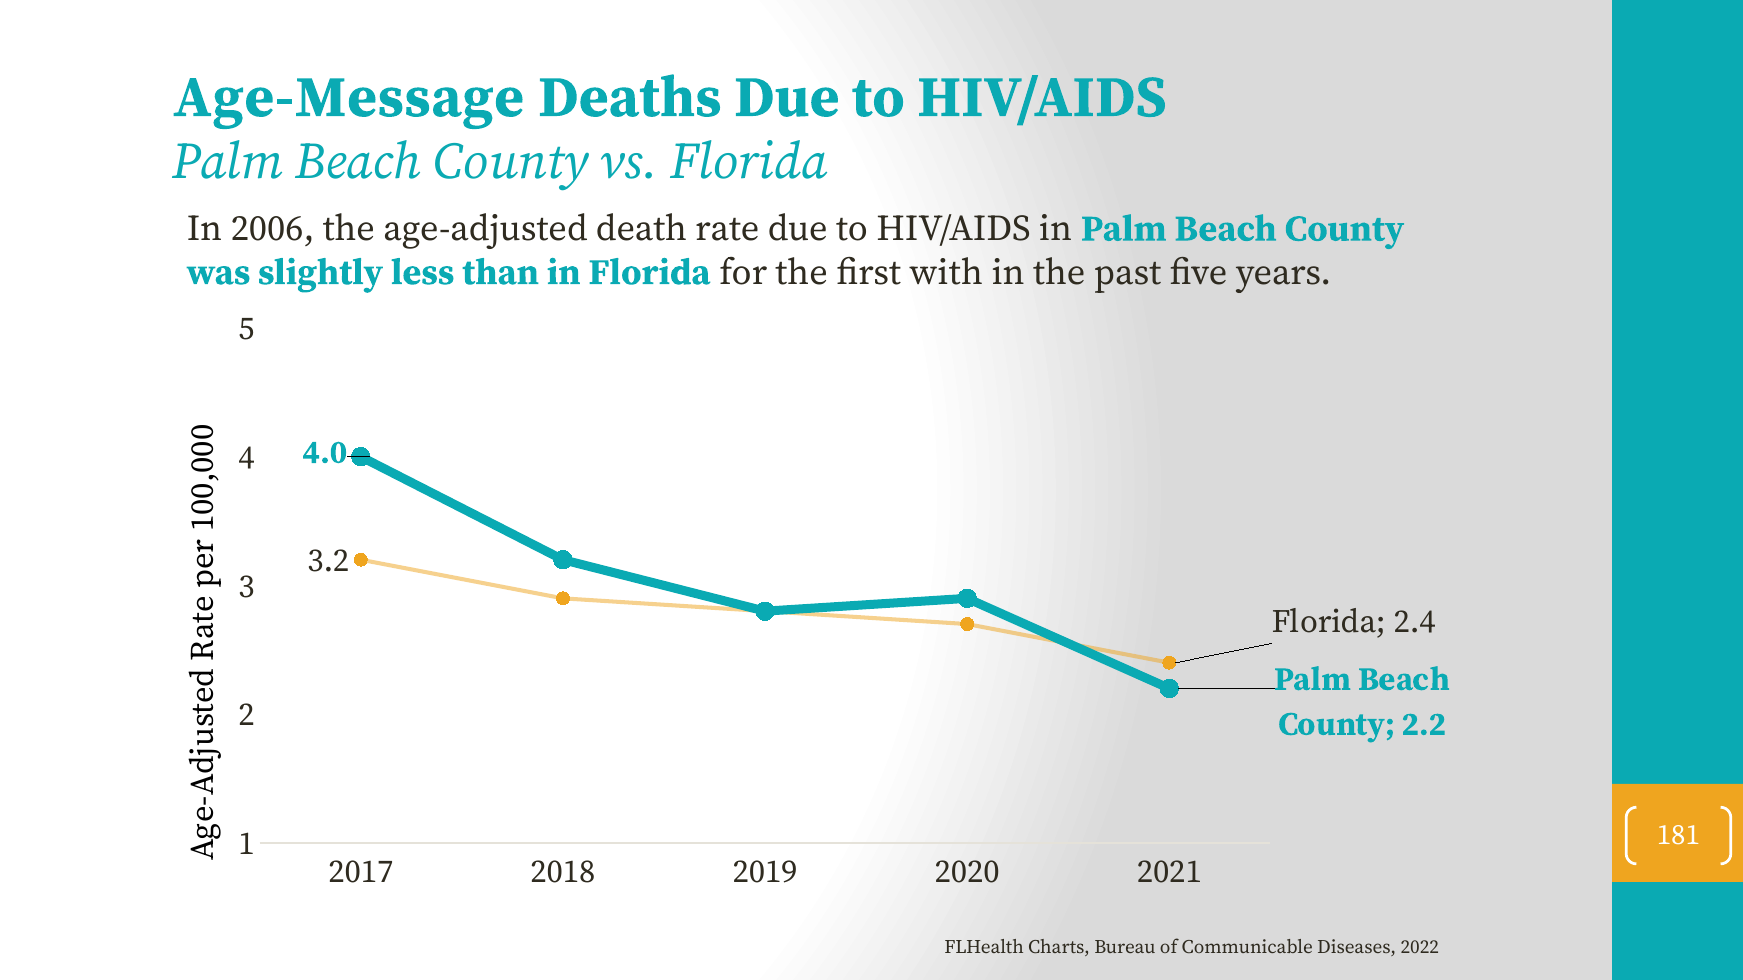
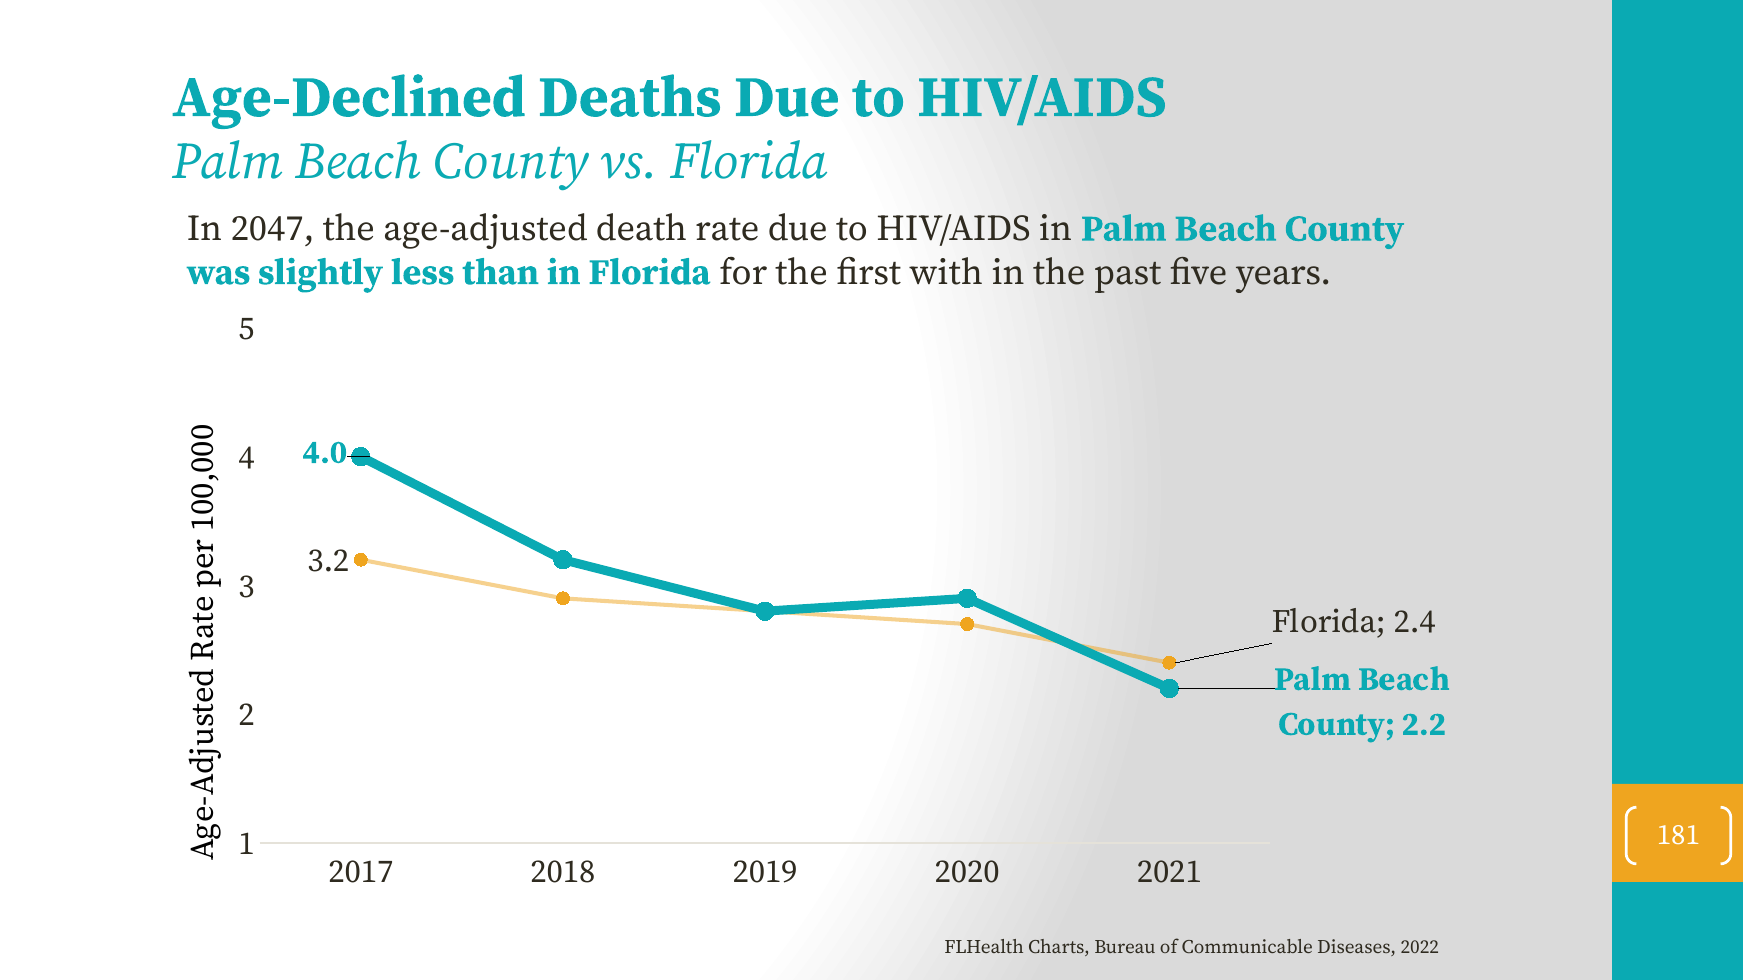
Age-Message: Age-Message -> Age-Declined
2006: 2006 -> 2047
